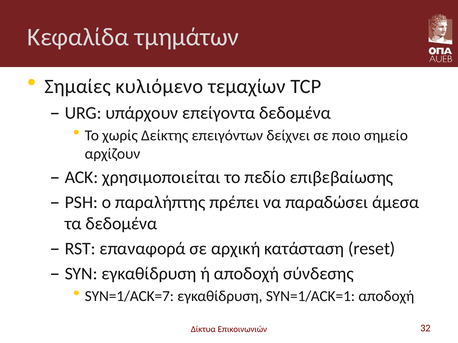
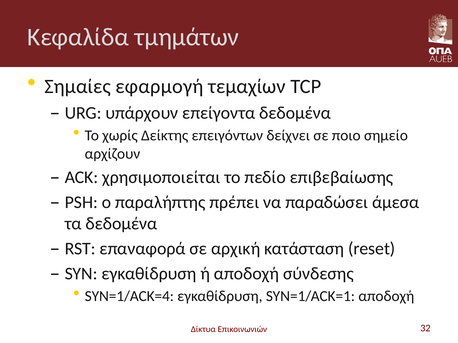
κυλιόμενο: κυλιόμενο -> εφαρμογή
SYN=1/ACK=7: SYN=1/ACK=7 -> SYN=1/ACK=4
